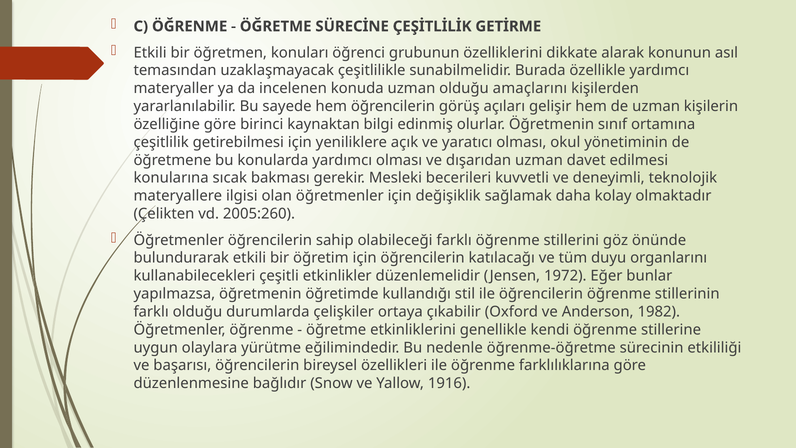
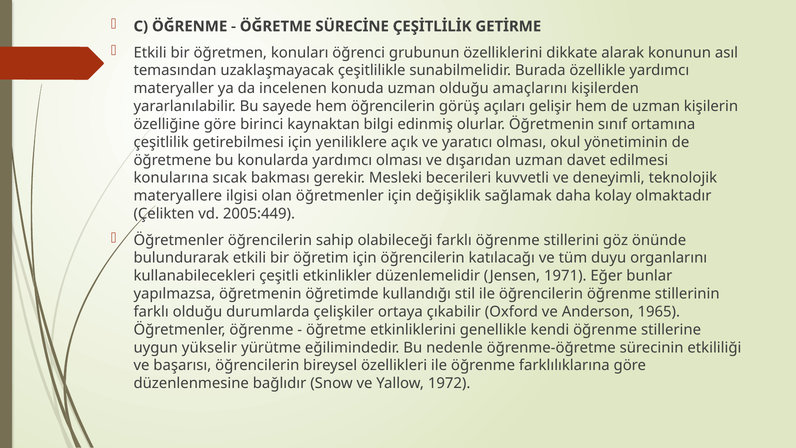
2005:260: 2005:260 -> 2005:449
1972: 1972 -> 1971
1982: 1982 -> 1965
olaylara: olaylara -> yükselir
1916: 1916 -> 1972
